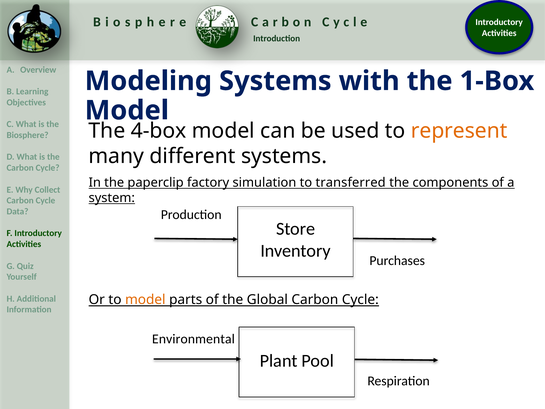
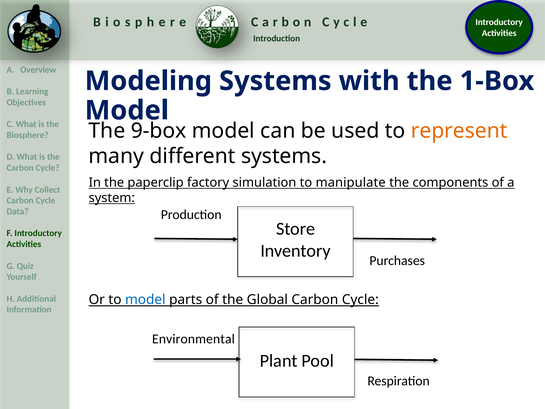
4-box: 4-box -> 9-box
transferred: transferred -> manipulate
model at (145, 299) colour: orange -> blue
